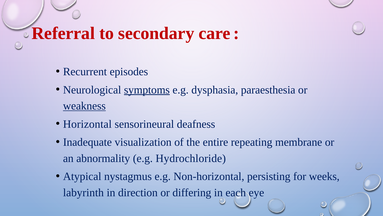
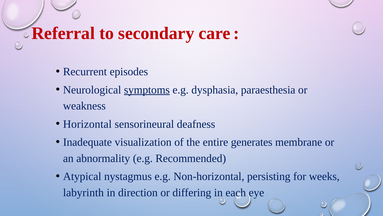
weakness underline: present -> none
repeating: repeating -> generates
Hydrochloride: Hydrochloride -> Recommended
